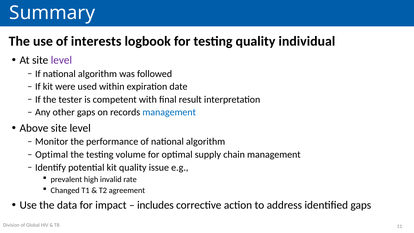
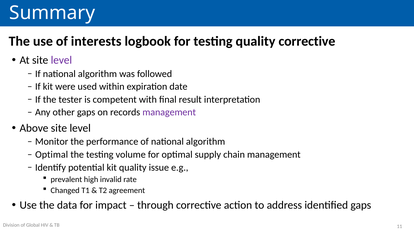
quality individual: individual -> corrective
management at (169, 112) colour: blue -> purple
includes: includes -> through
